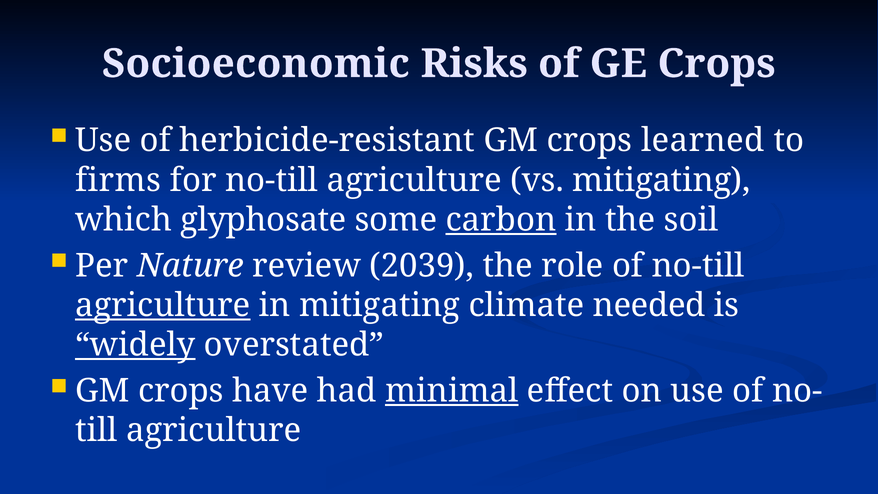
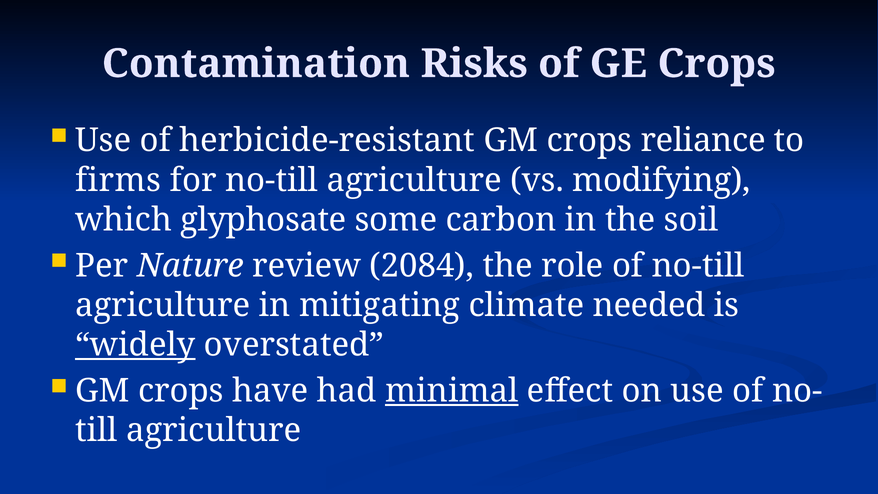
Socioeconomic: Socioeconomic -> Contamination
learned: learned -> reliance
vs mitigating: mitigating -> modifying
carbon underline: present -> none
2039: 2039 -> 2084
agriculture at (163, 305) underline: present -> none
